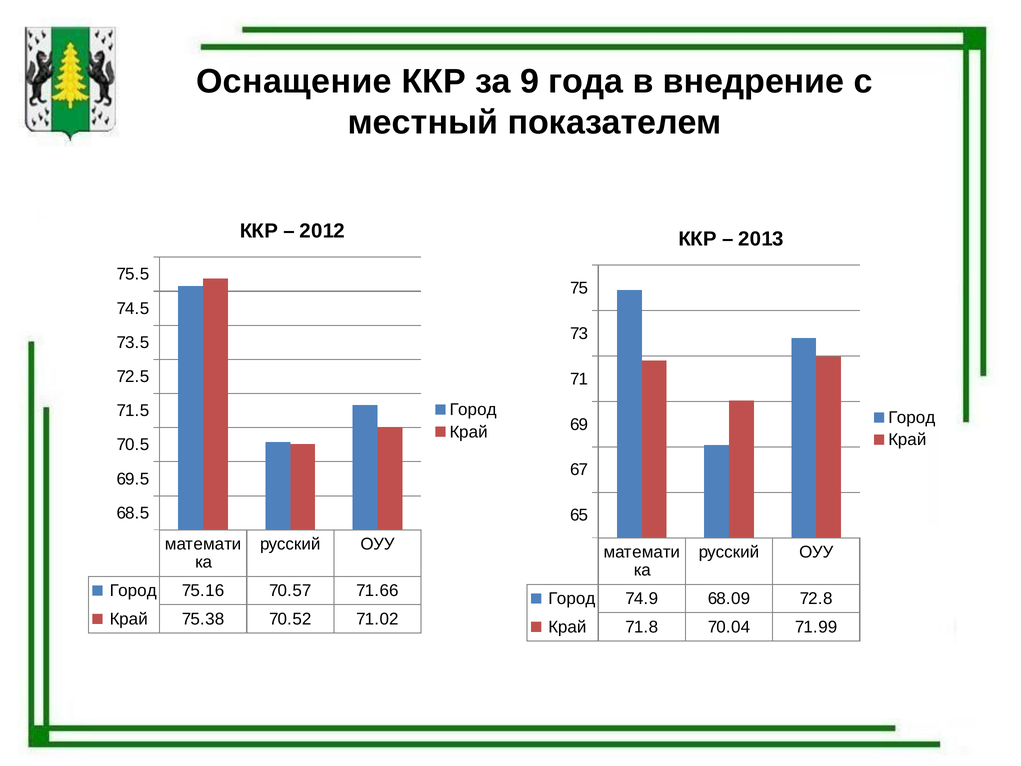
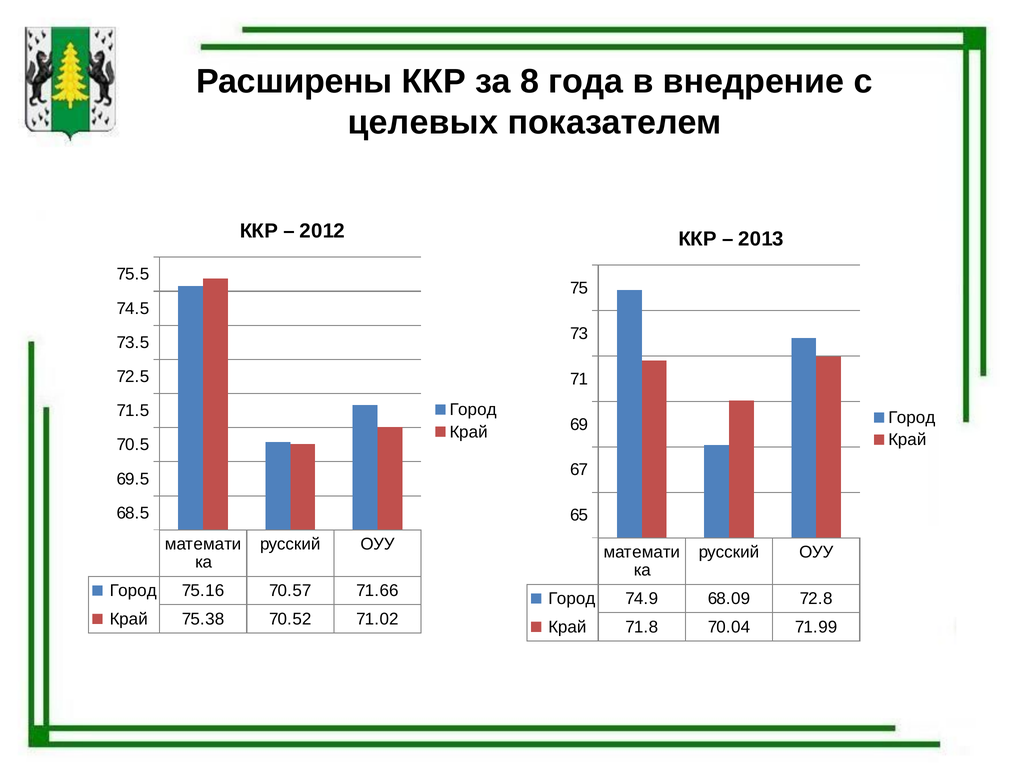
Оснащение: Оснащение -> Расширены
9: 9 -> 8
местный: местный -> целевых
